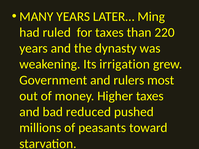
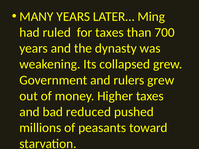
220: 220 -> 700
irrigation: irrigation -> collapsed
rulers most: most -> grew
